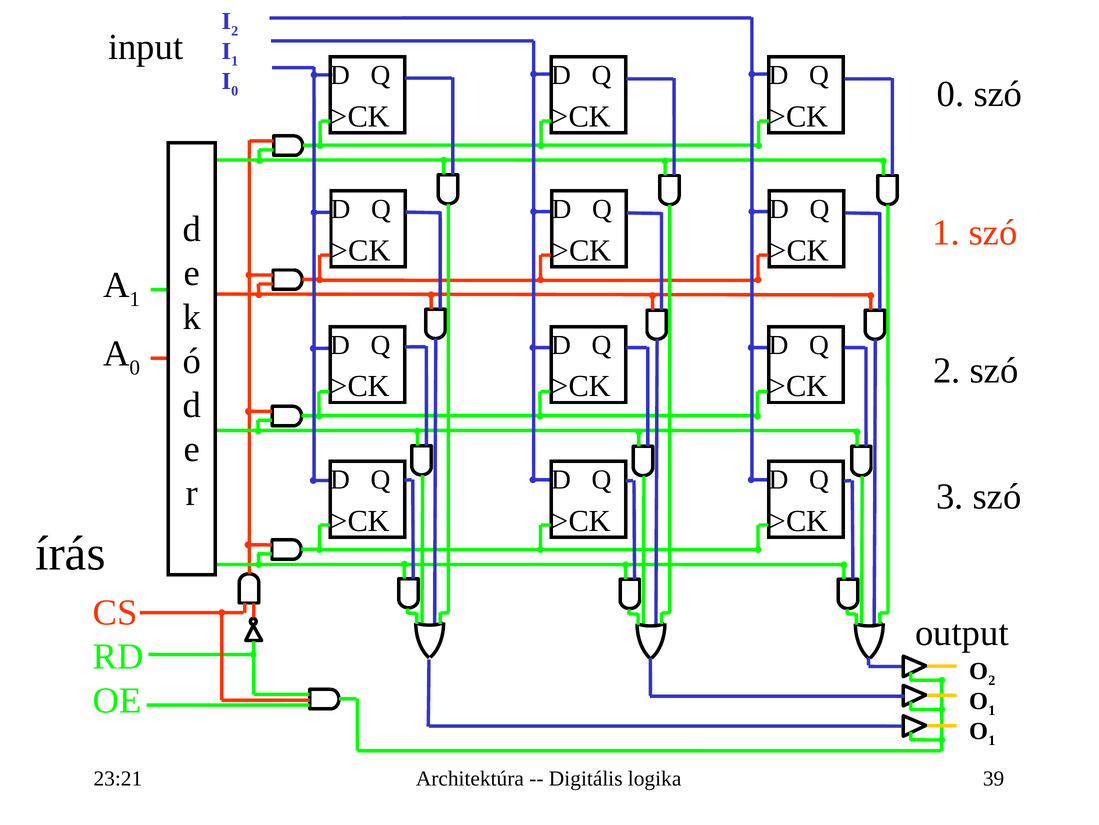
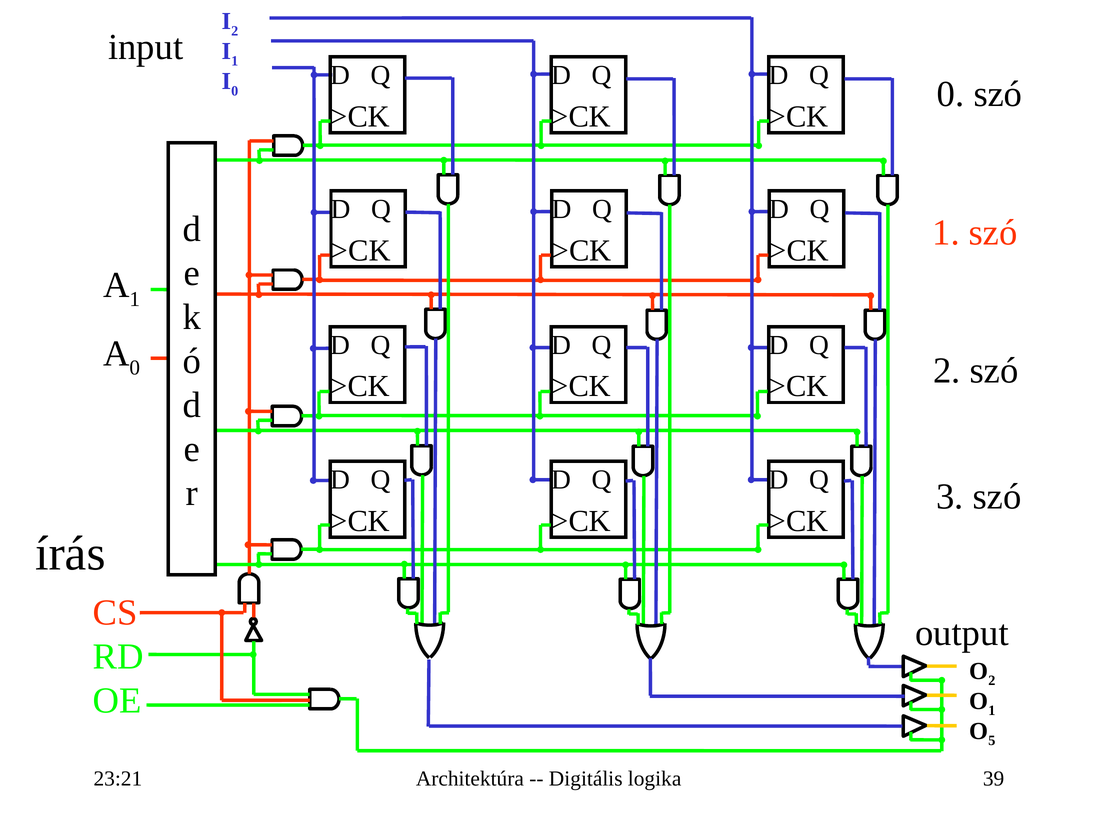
1 at (992, 740): 1 -> 5
